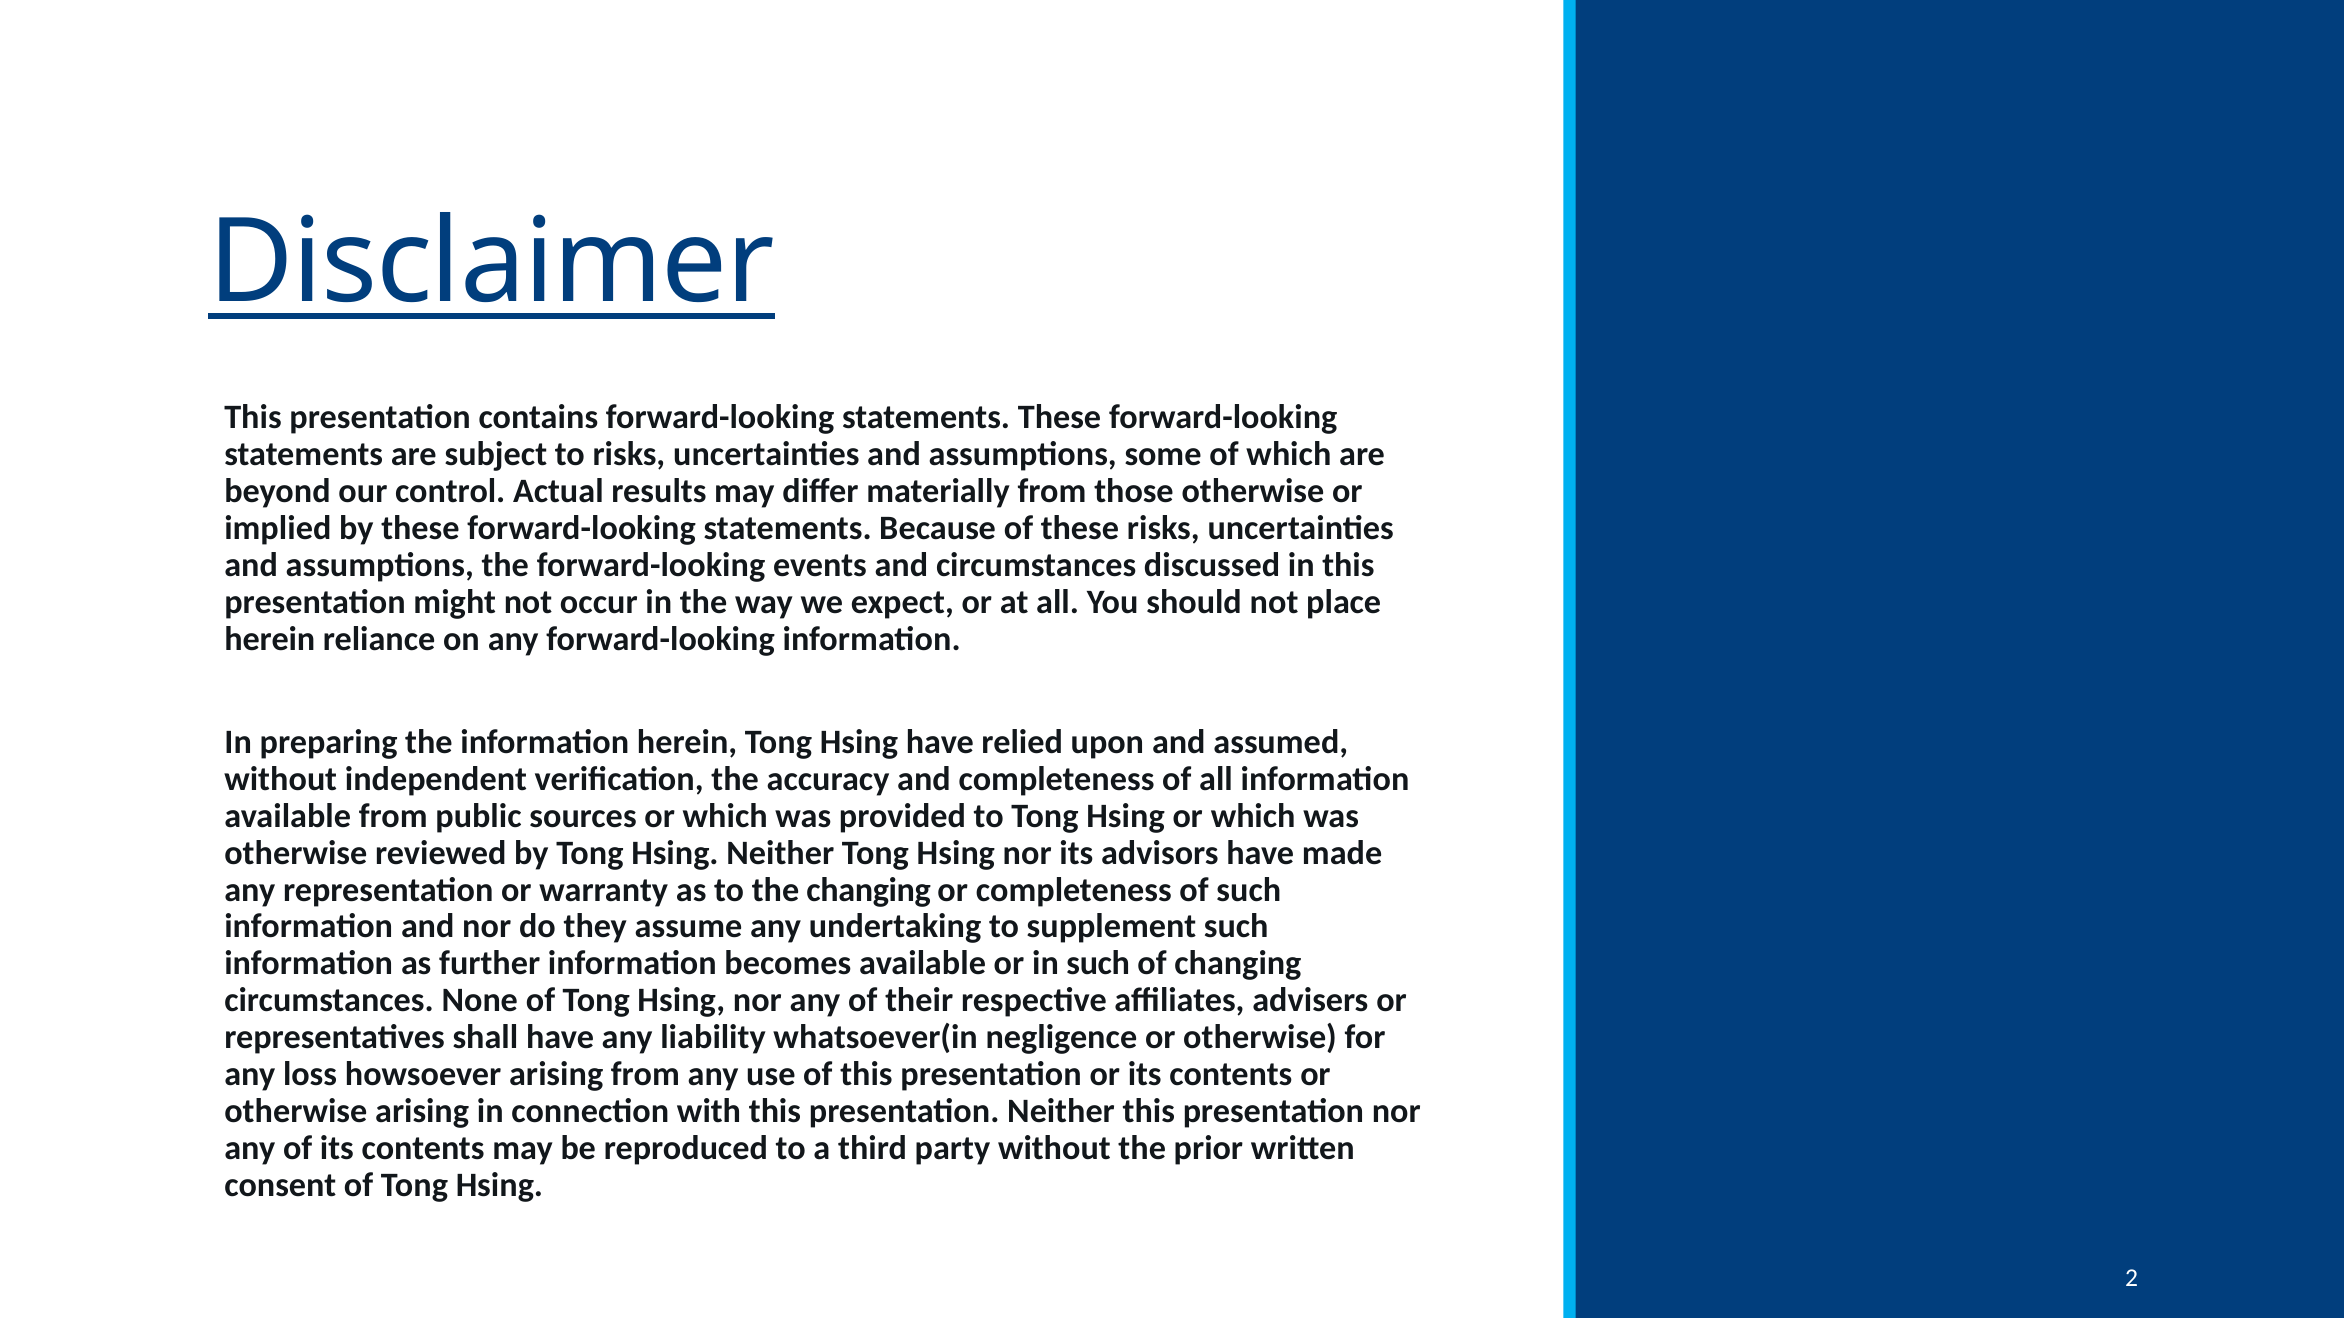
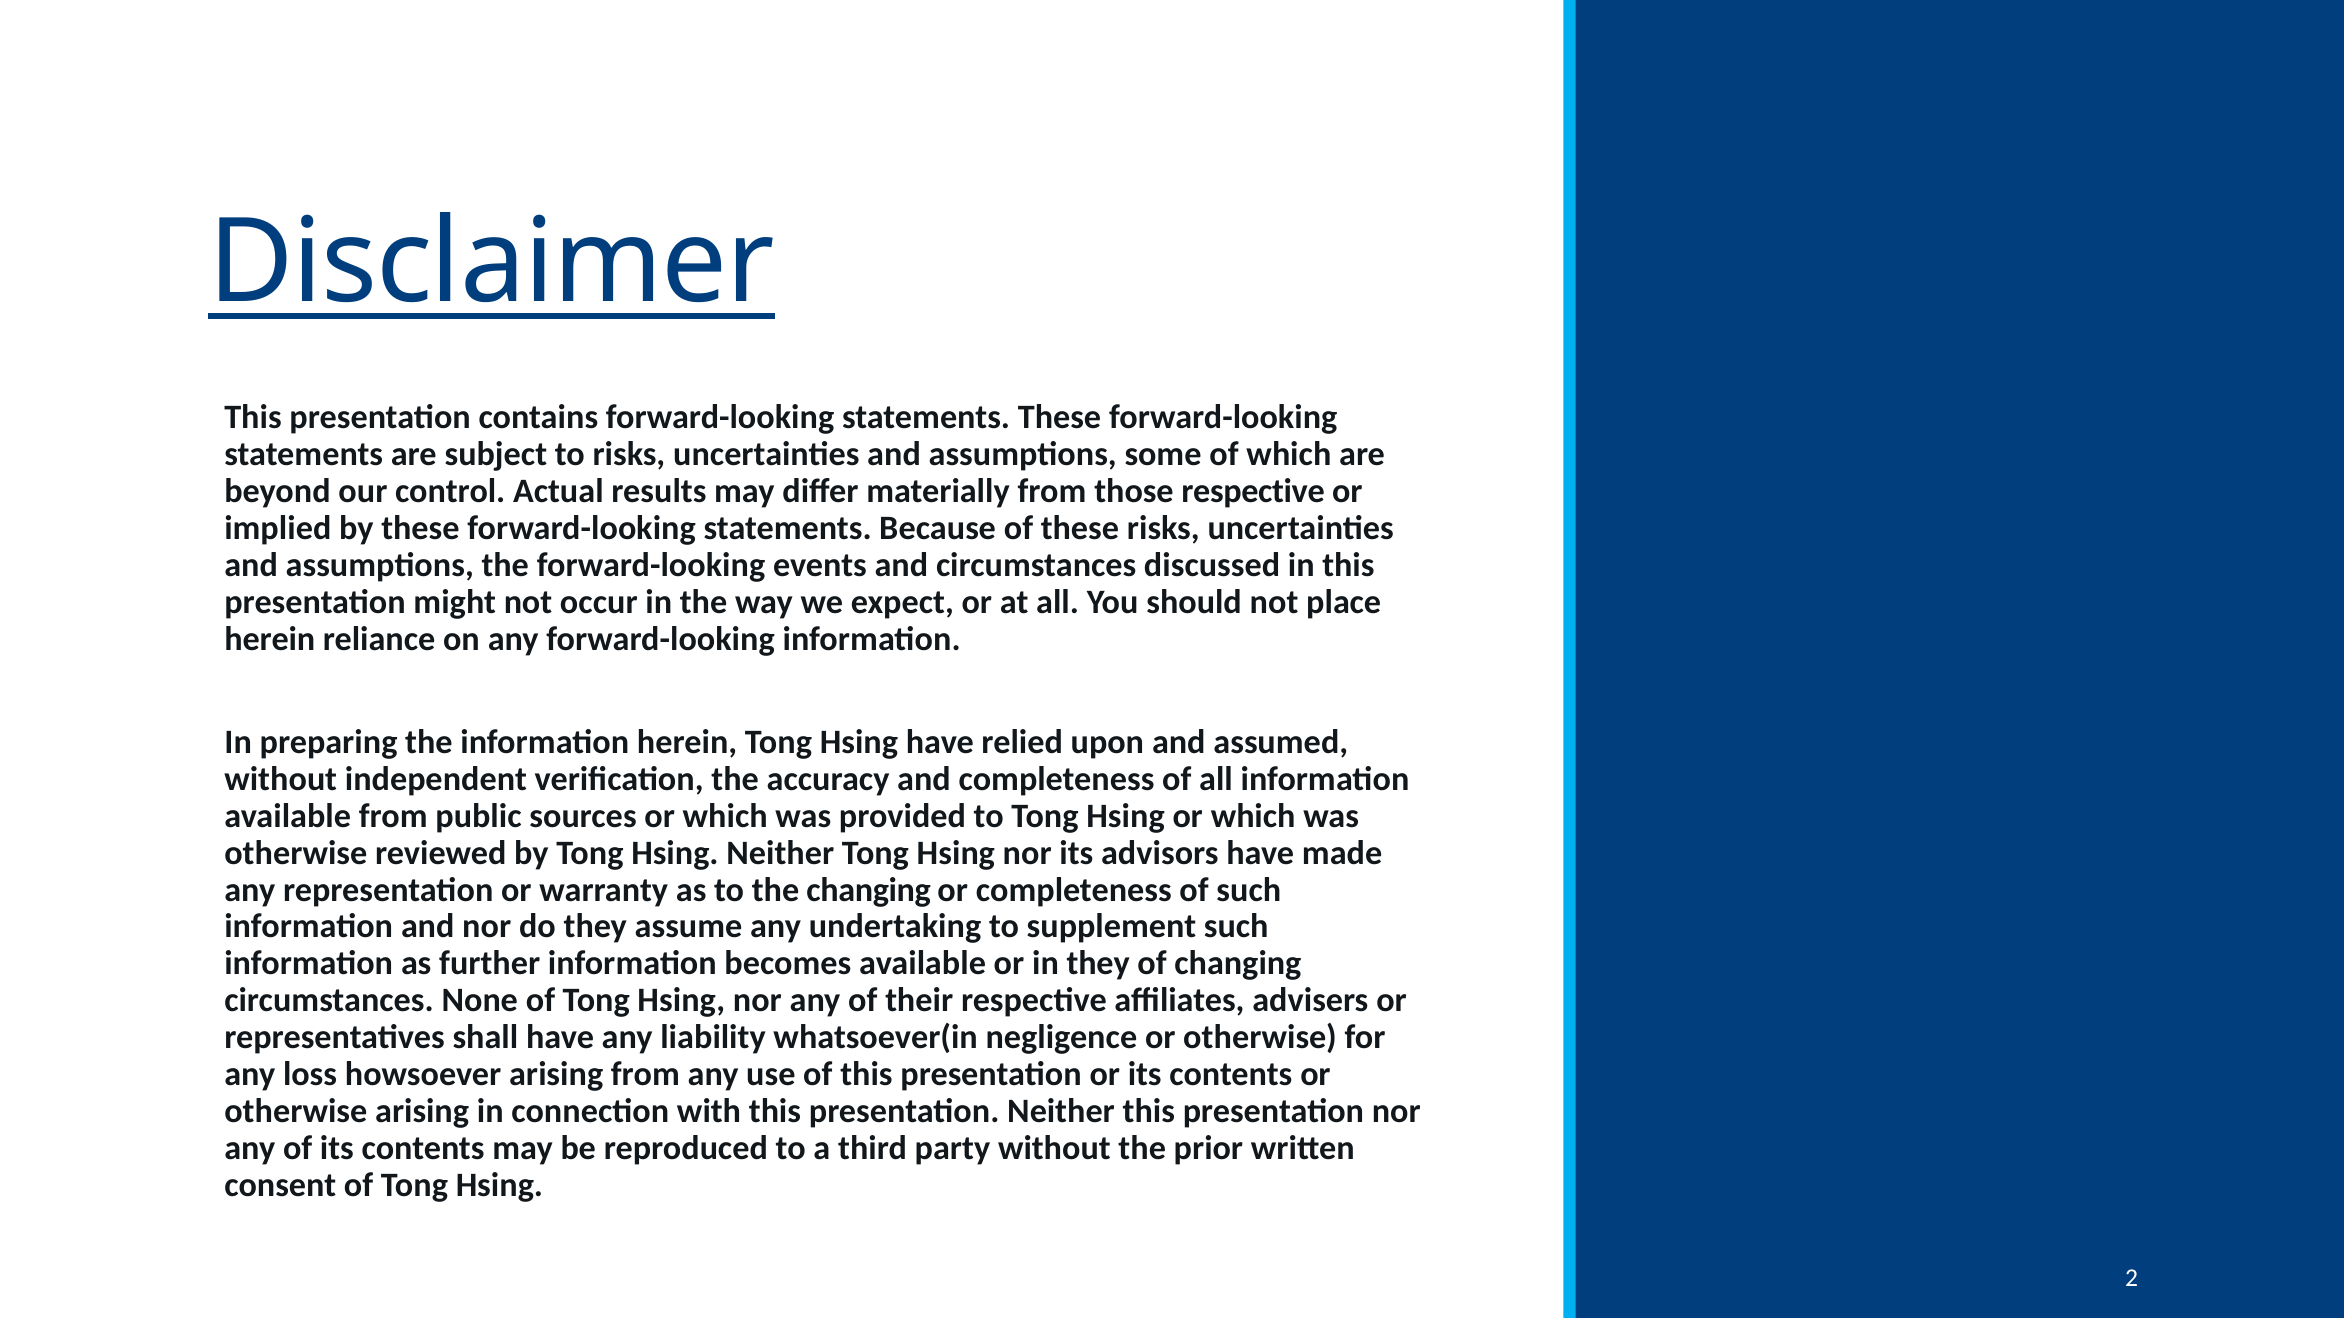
those otherwise: otherwise -> respective
in such: such -> they
